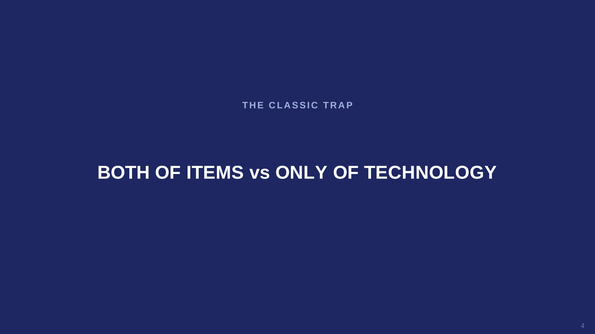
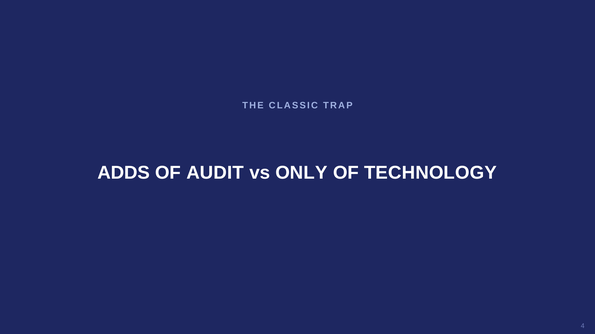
BOTH: BOTH -> ADDS
ITEMS: ITEMS -> AUDIT
